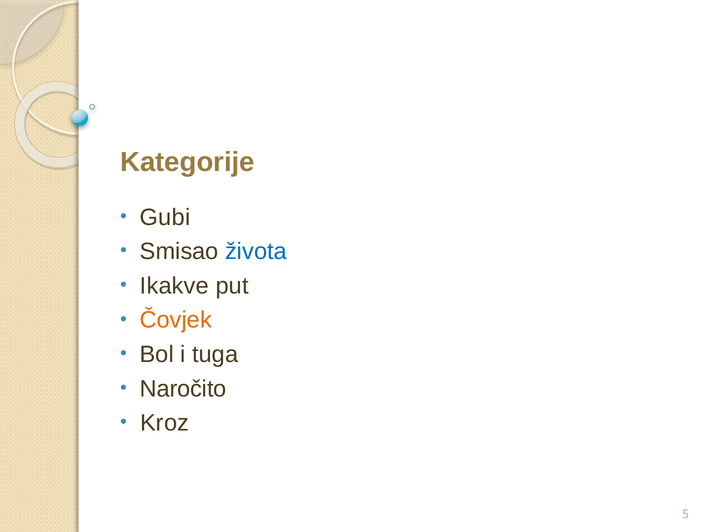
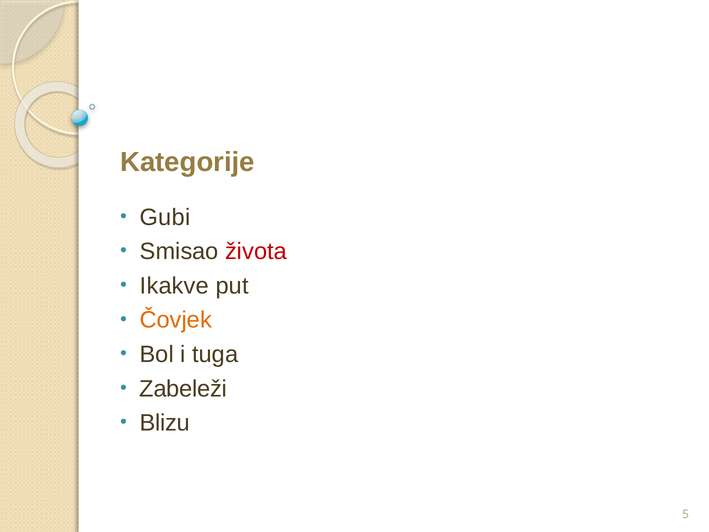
života colour: blue -> red
Naročito: Naročito -> Zabeleži
Kroz: Kroz -> Blizu
